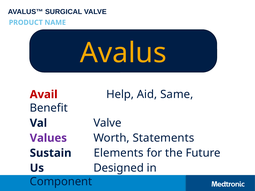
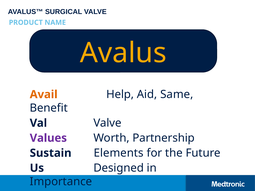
Avail colour: red -> orange
Statements: Statements -> Partnership
Component: Component -> Importance
